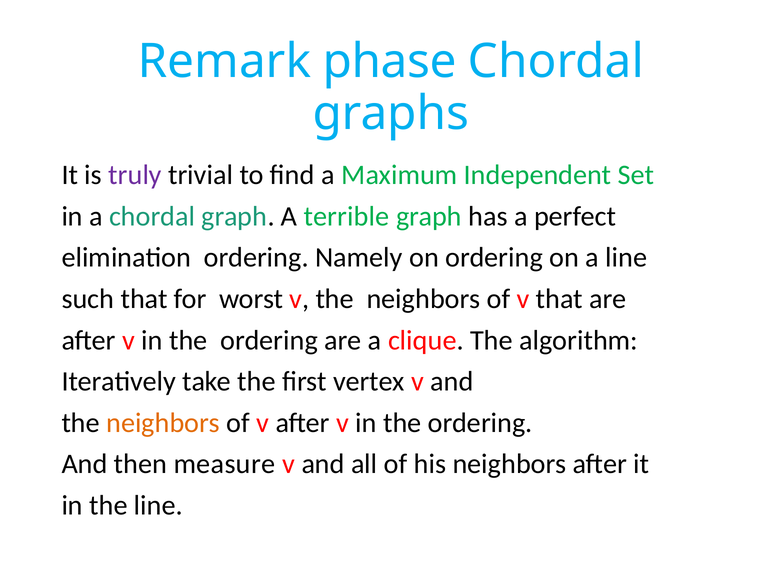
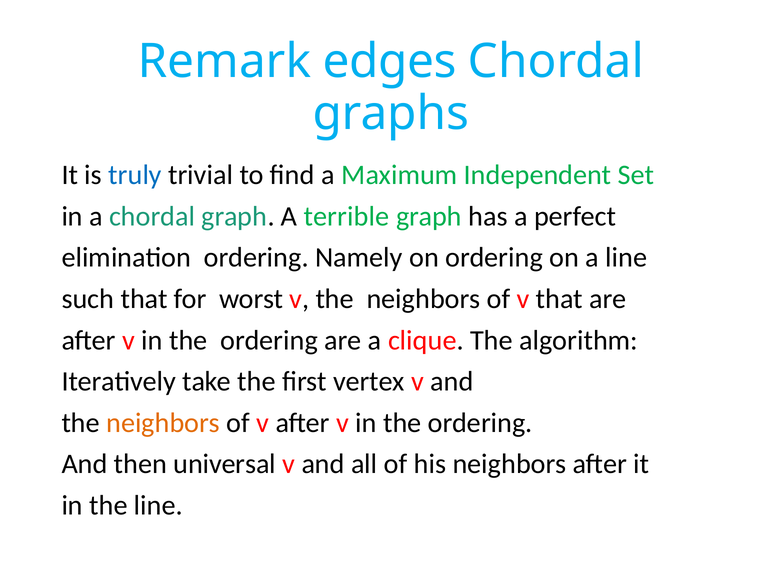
phase: phase -> edges
truly colour: purple -> blue
measure: measure -> universal
